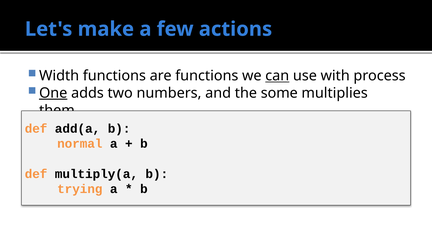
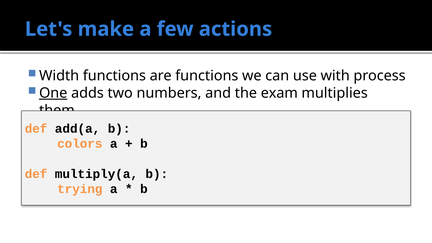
can underline: present -> none
some: some -> exam
normal: normal -> colors
